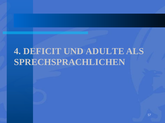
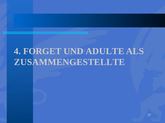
DEFICIT: DEFICIT -> FORGET
SPRECHSPRACHLICHEN: SPRECHSPRACHLICHEN -> ZUSAMMENGESTELLTE
